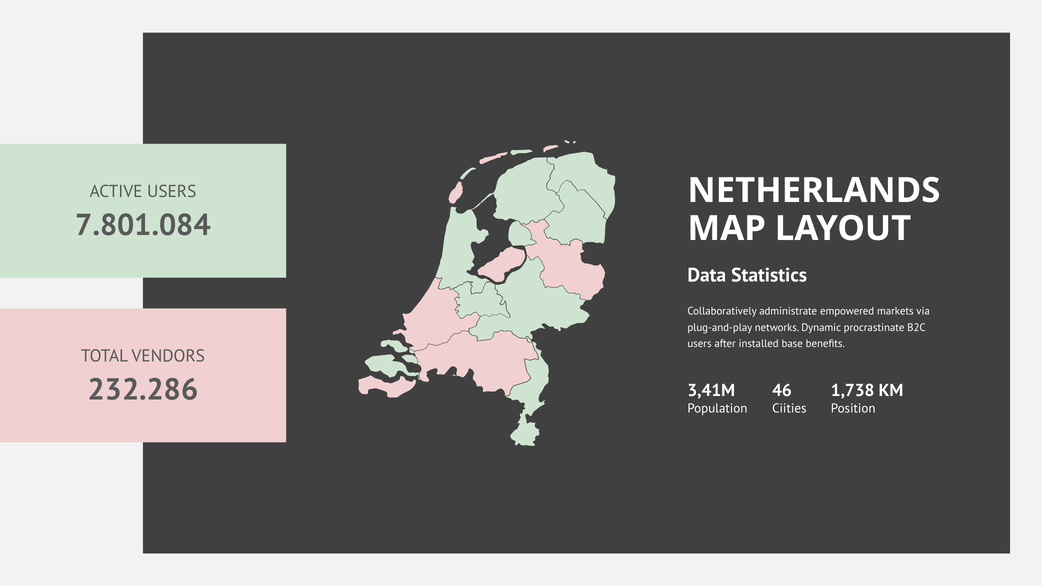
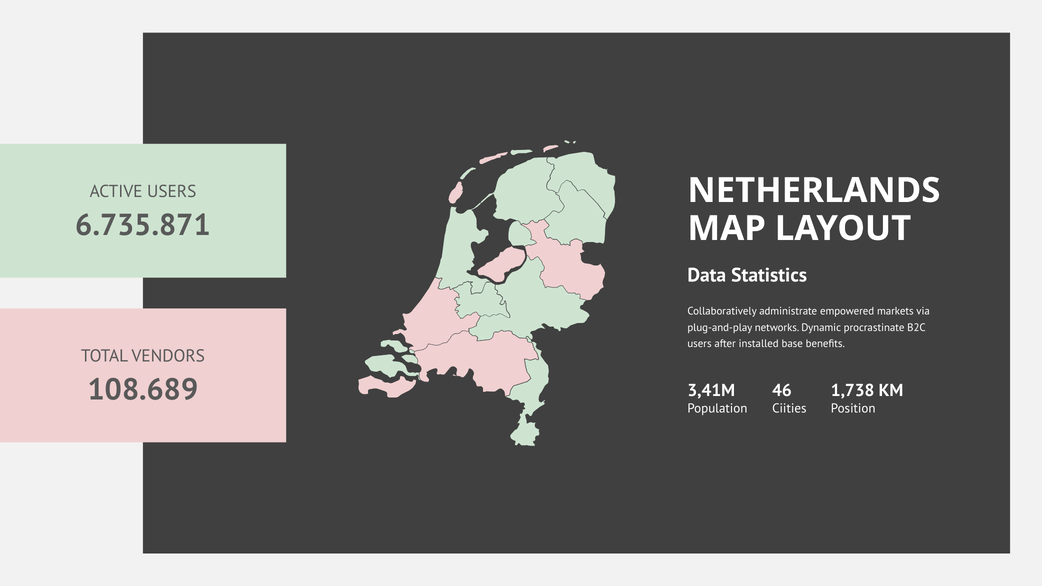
7.801.084: 7.801.084 -> 6.735.871
232.286: 232.286 -> 108.689
